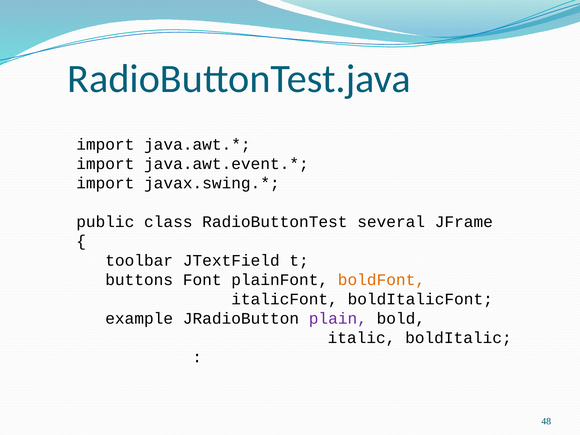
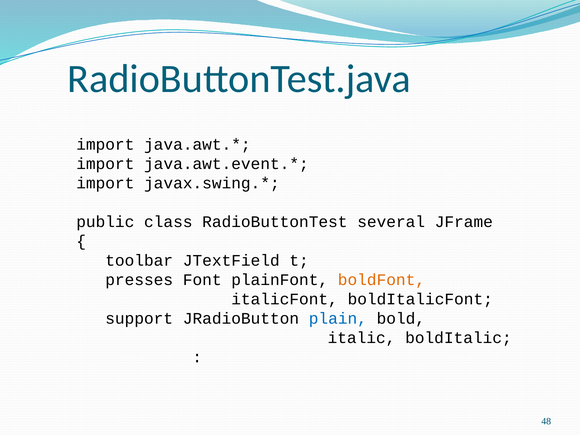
buttons: buttons -> presses
example: example -> support
plain colour: purple -> blue
